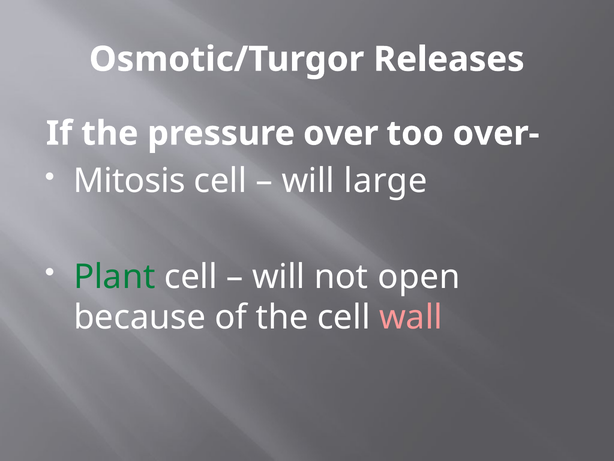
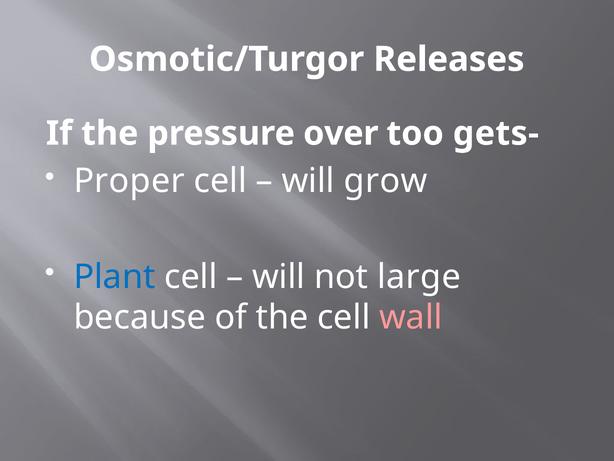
over-: over- -> gets-
Mitosis: Mitosis -> Proper
large: large -> grow
Plant colour: green -> blue
open: open -> large
